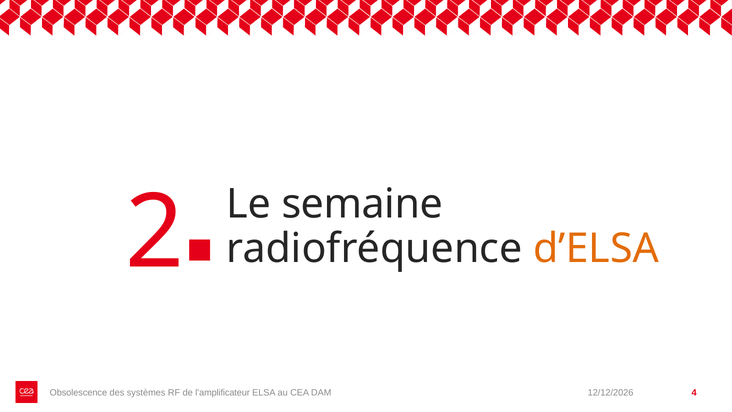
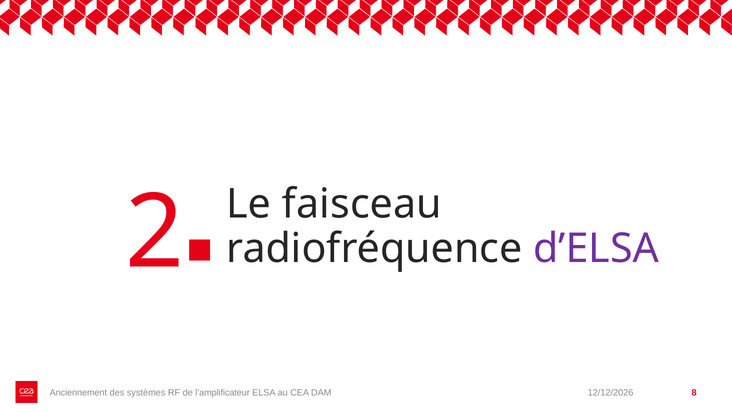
semaine: semaine -> faisceau
d’ELSA colour: orange -> purple
Obsolescence: Obsolescence -> Anciennement
4: 4 -> 8
